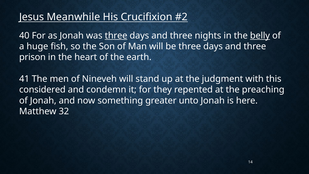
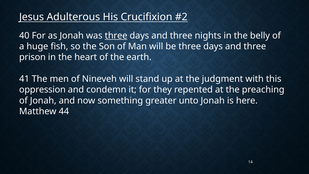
Meanwhile: Meanwhile -> Adulterous
belly underline: present -> none
considered: considered -> oppression
32: 32 -> 44
